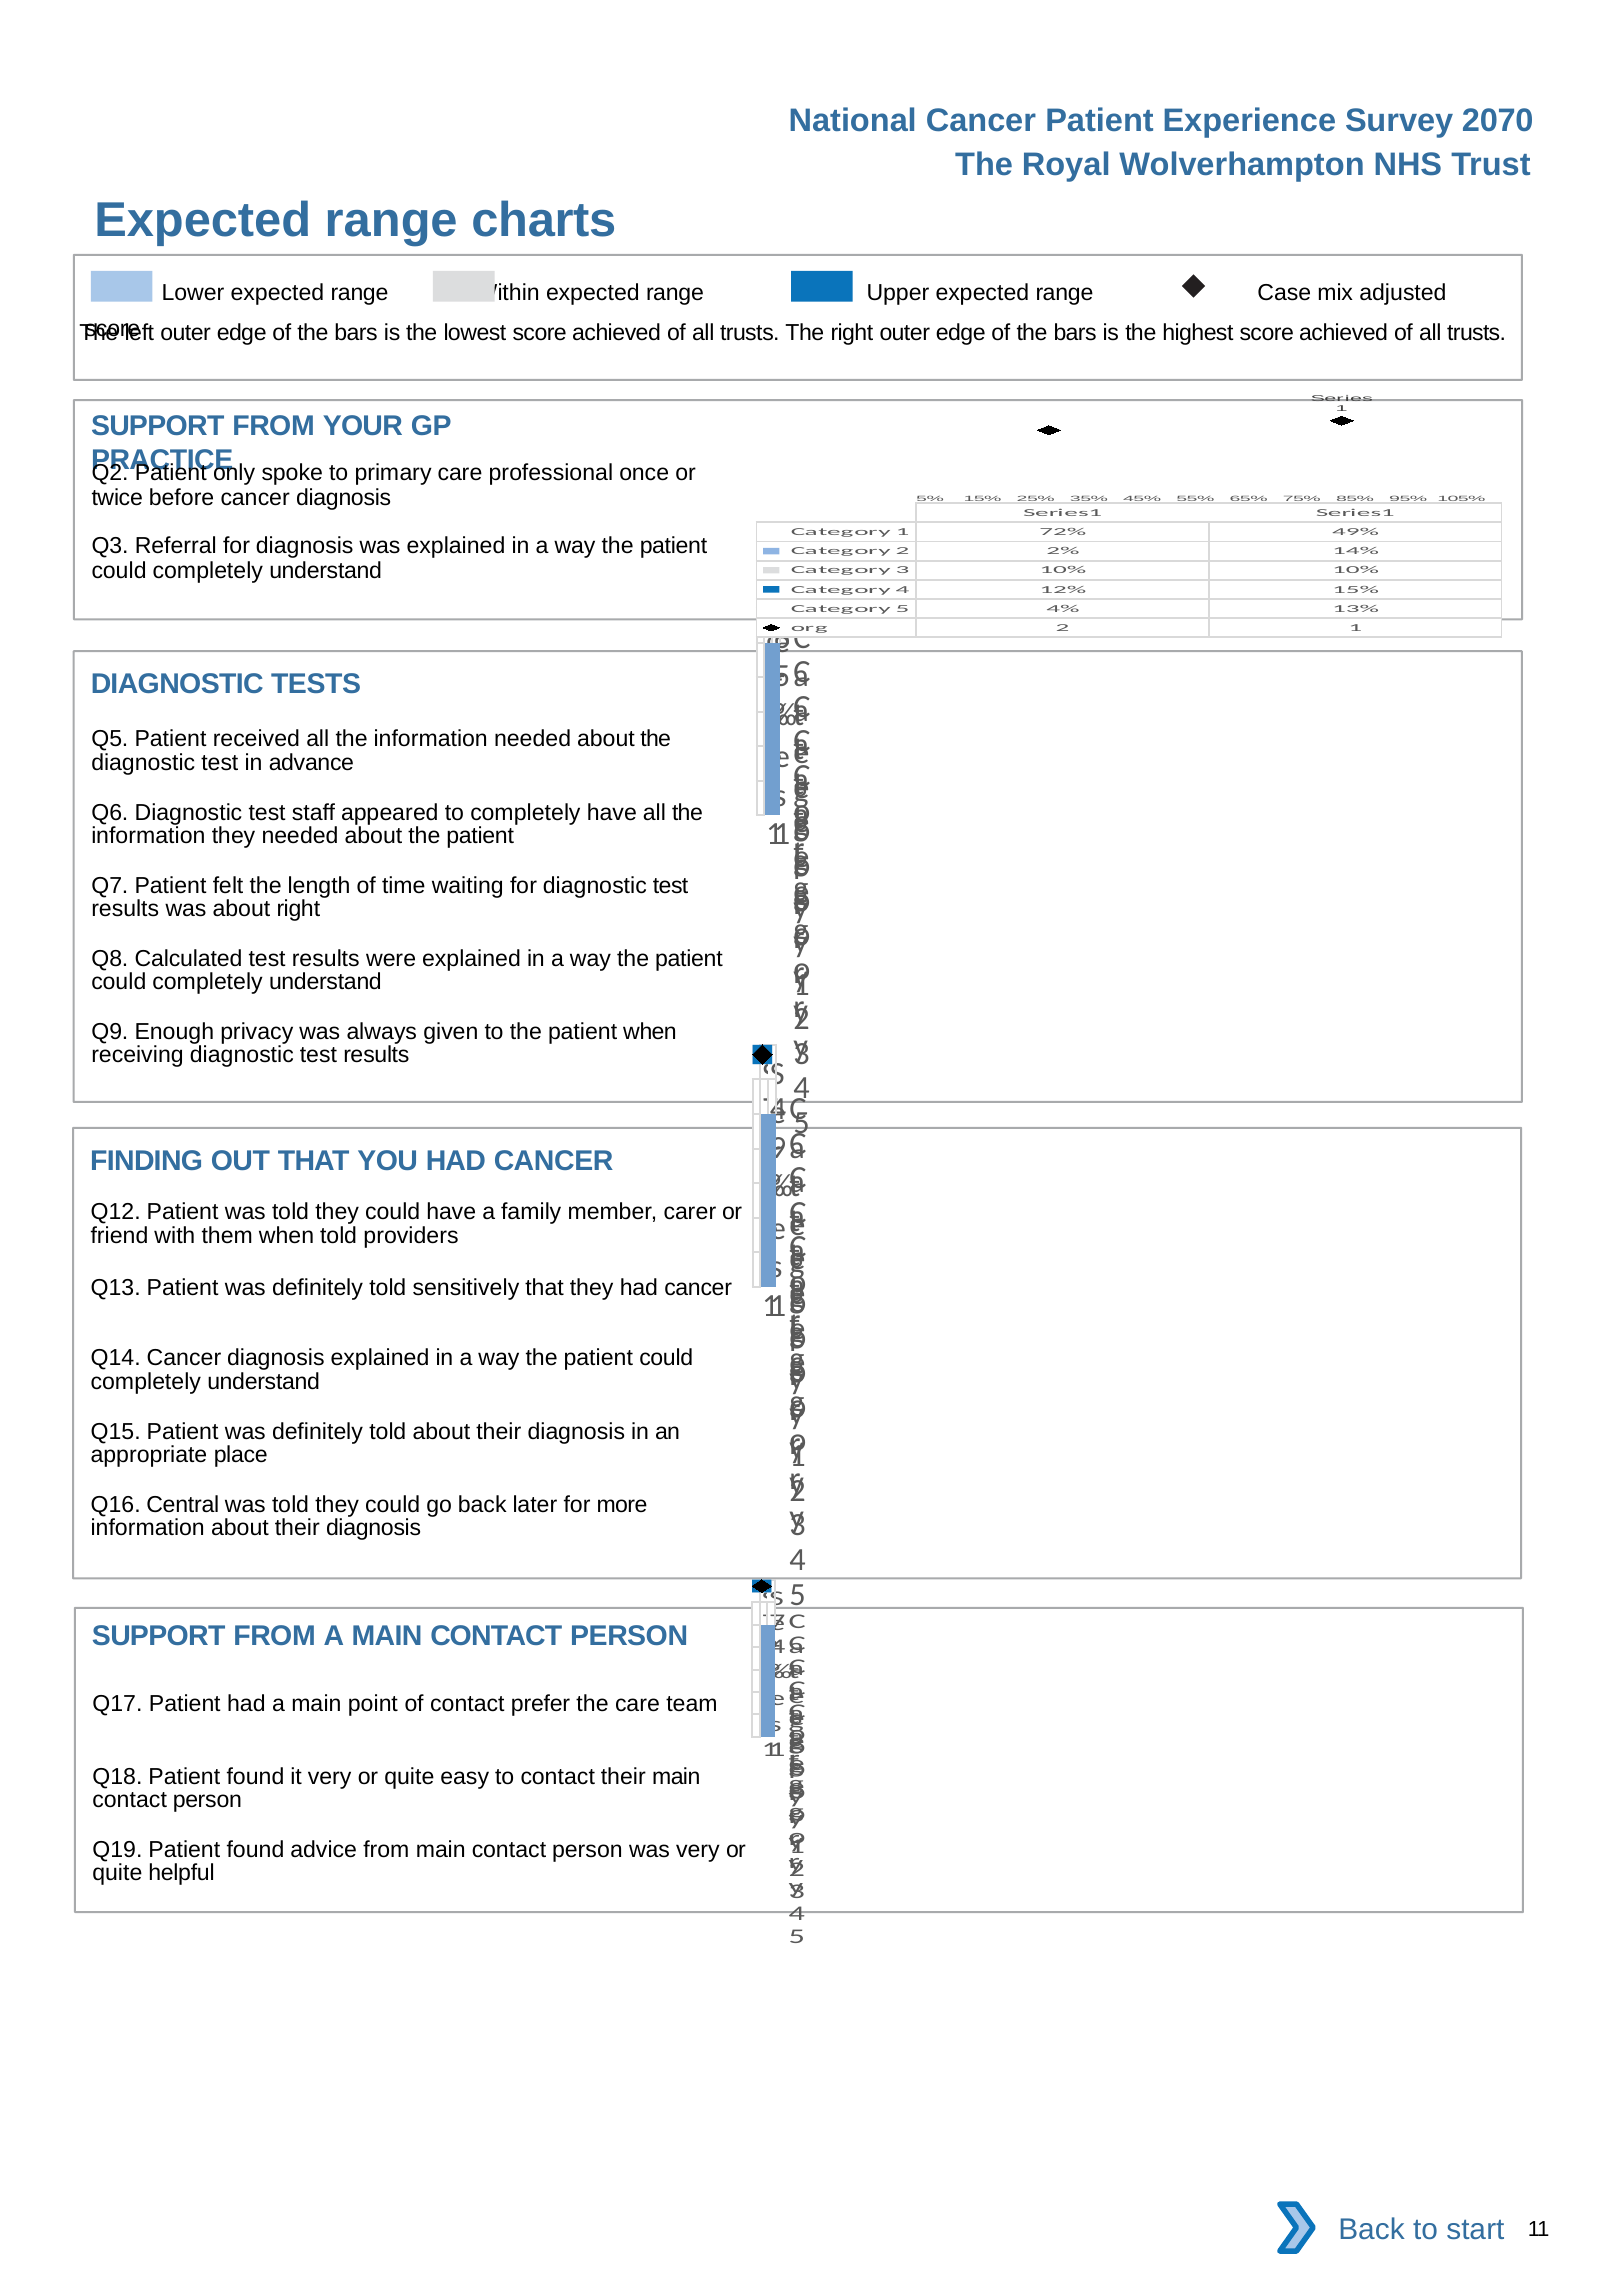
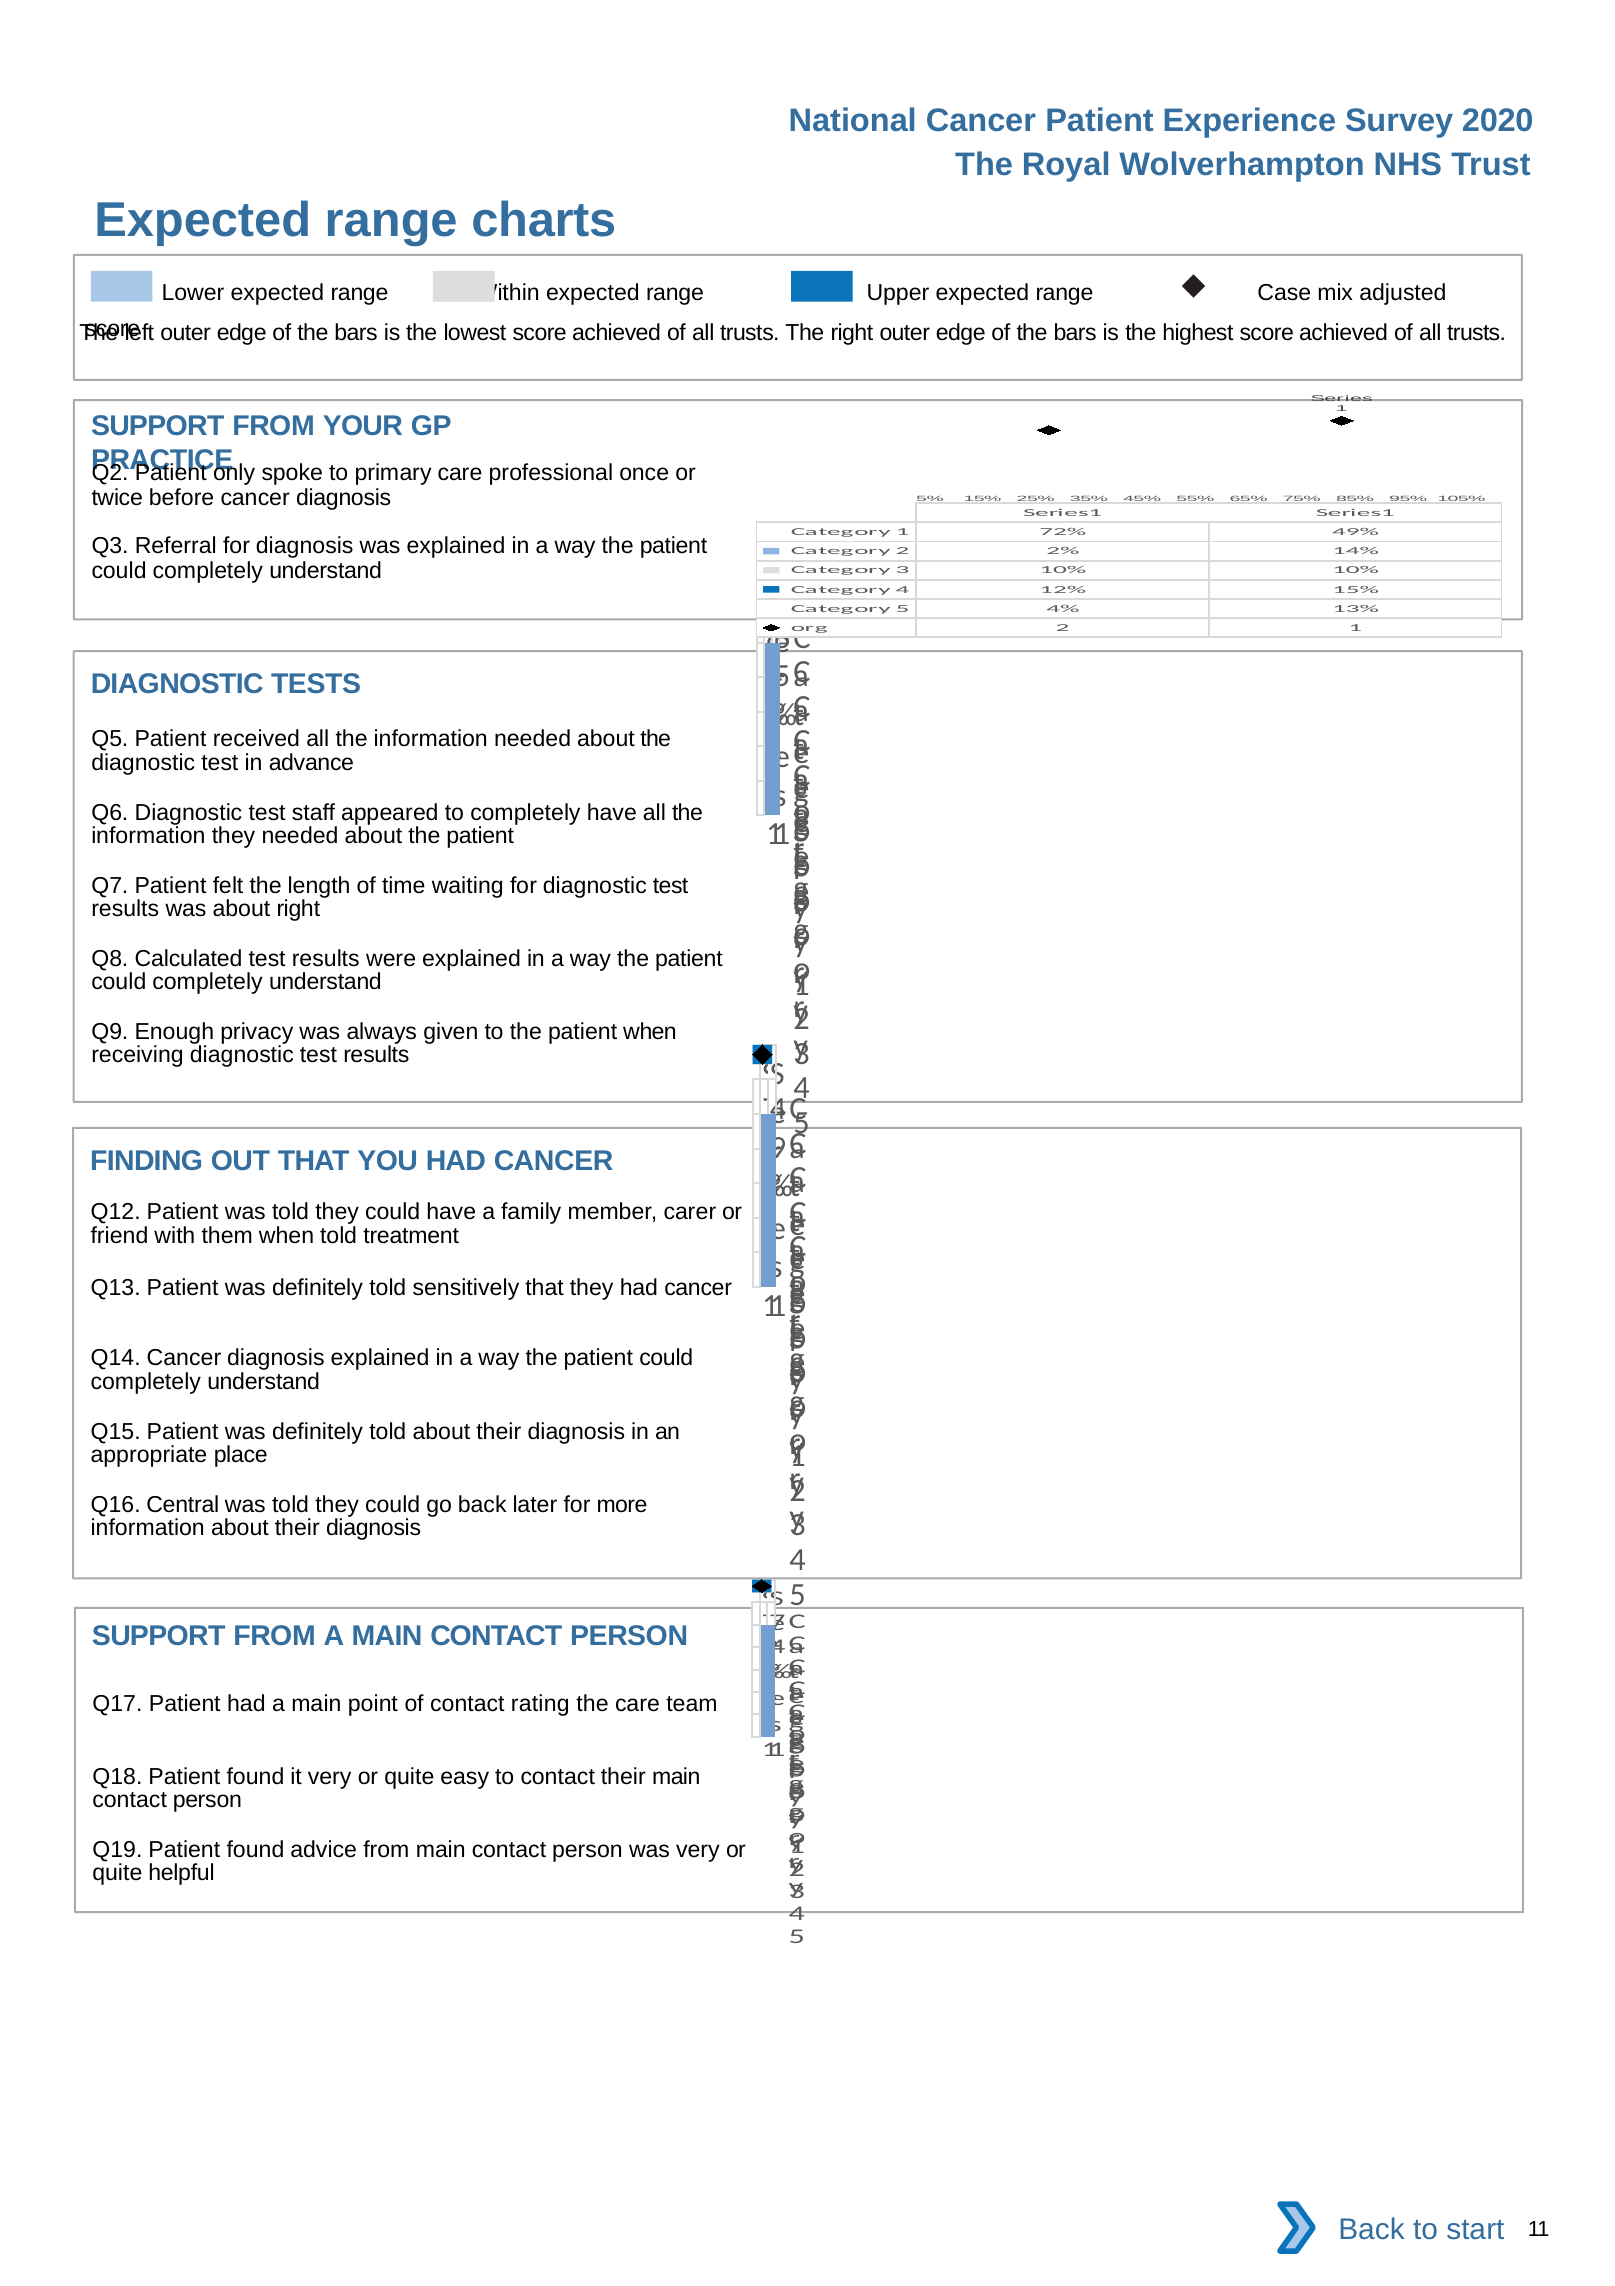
2070: 2070 -> 2020
providers: providers -> treatment
prefer: prefer -> rating
